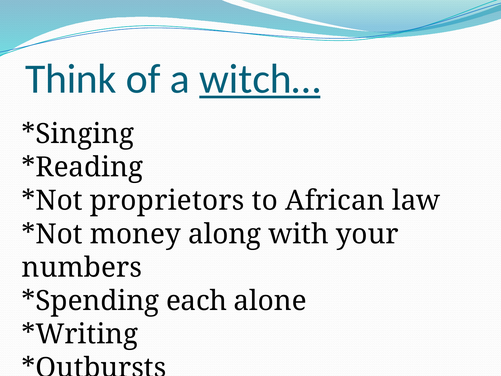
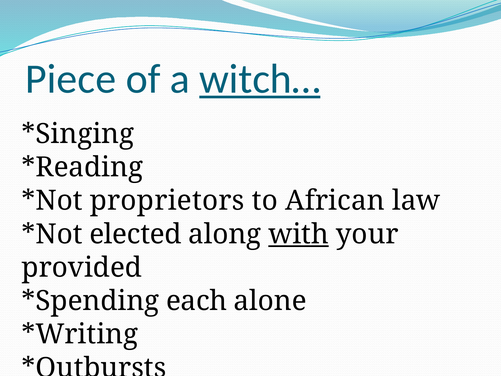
Think: Think -> Piece
money: money -> elected
with underline: none -> present
numbers: numbers -> provided
